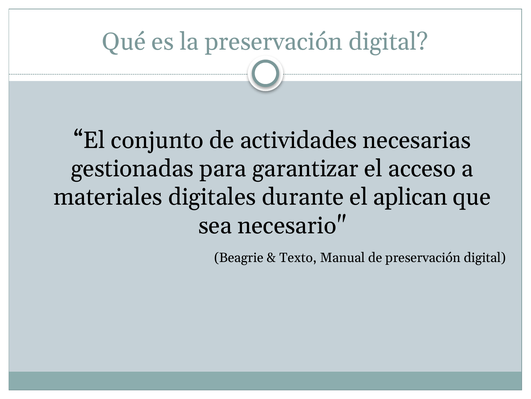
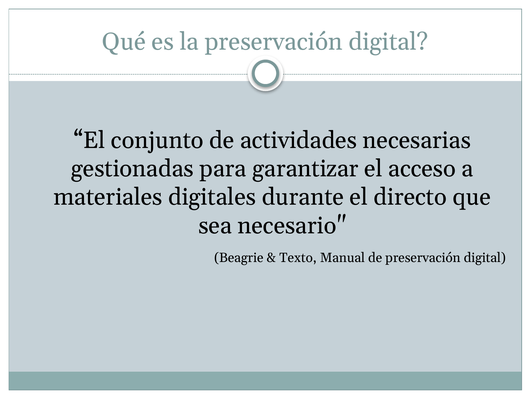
aplican: aplican -> directo
